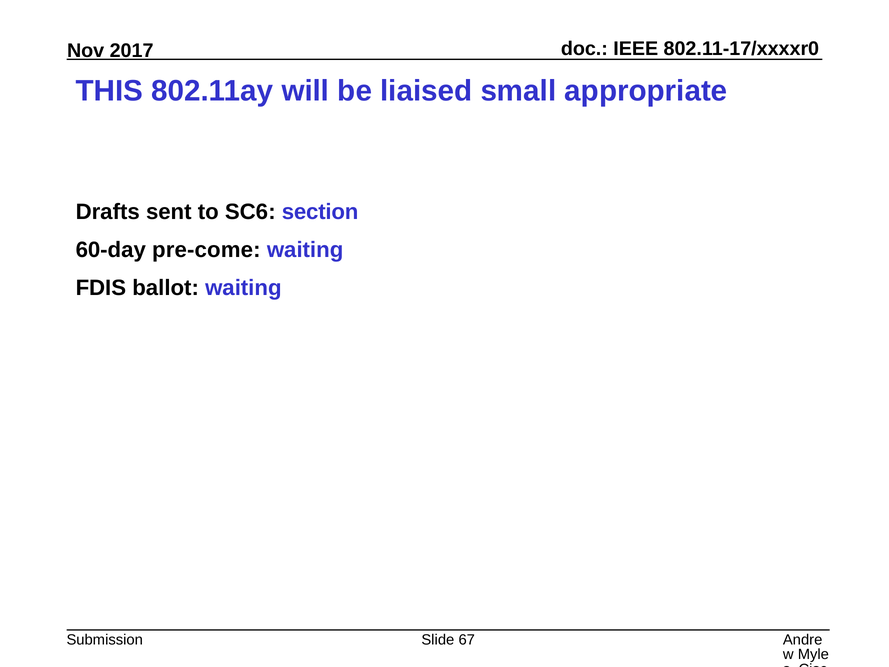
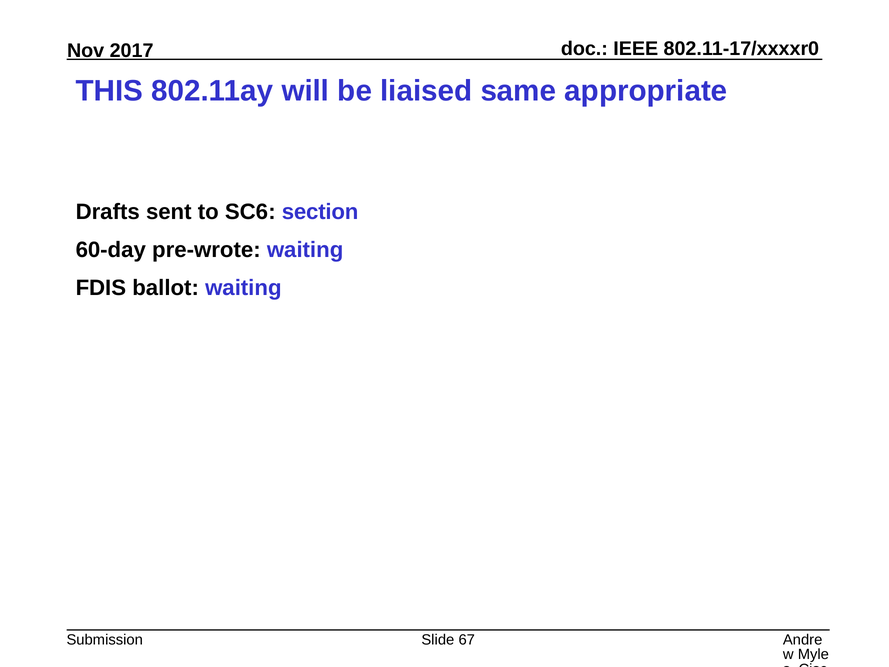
small: small -> same
pre-come: pre-come -> pre-wrote
